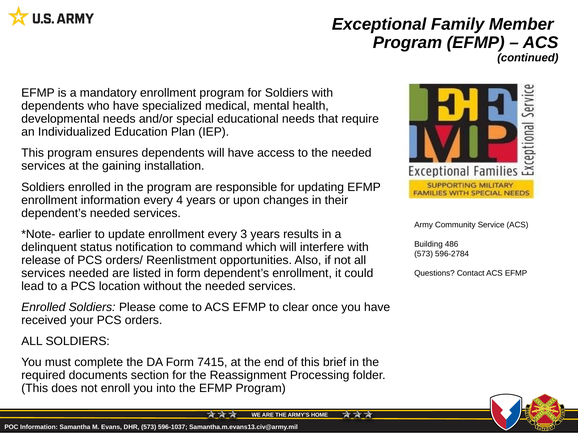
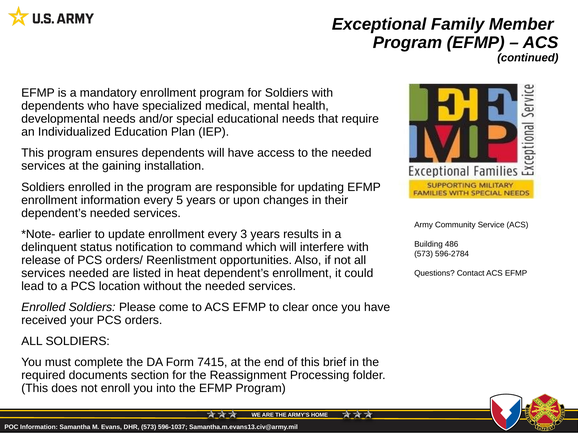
4: 4 -> 5
in form: form -> heat
